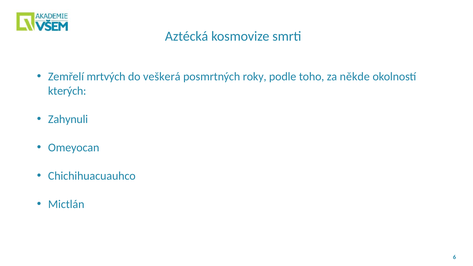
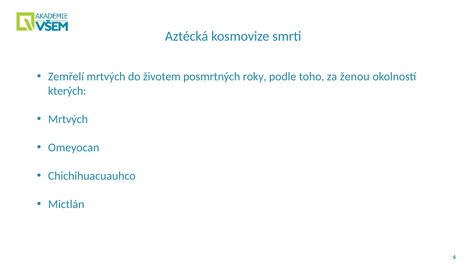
veškerá: veškerá -> životem
někde: někde -> ženou
Zahynuli at (68, 119): Zahynuli -> Mrtvých
